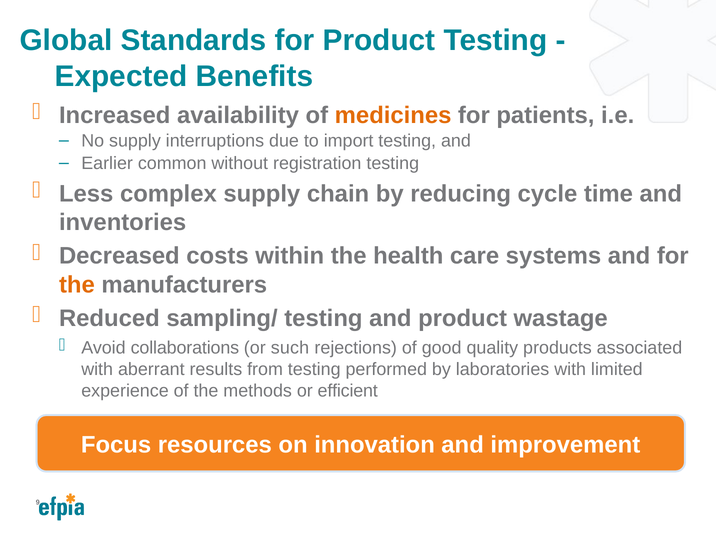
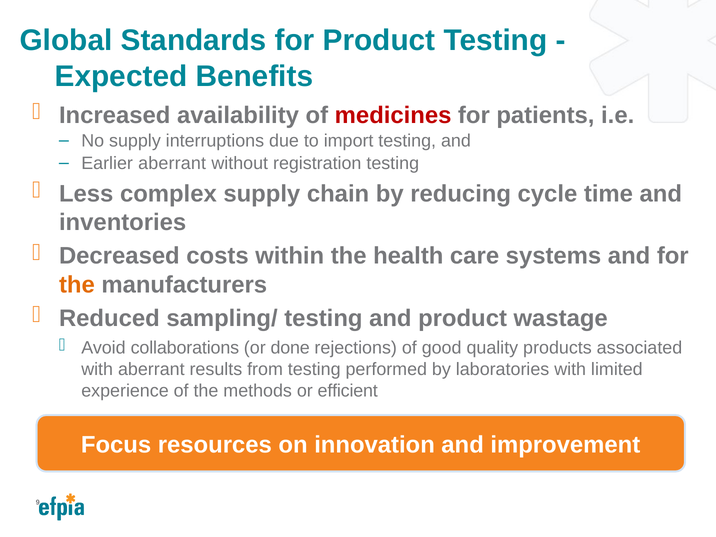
medicines colour: orange -> red
Earlier common: common -> aberrant
such: such -> done
